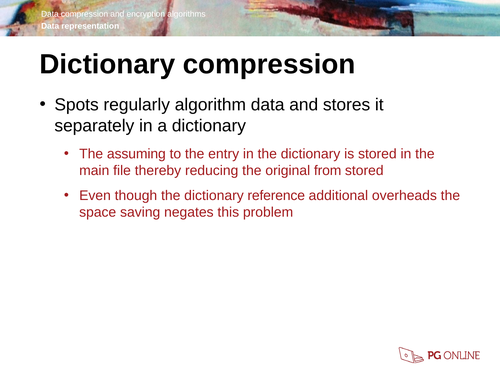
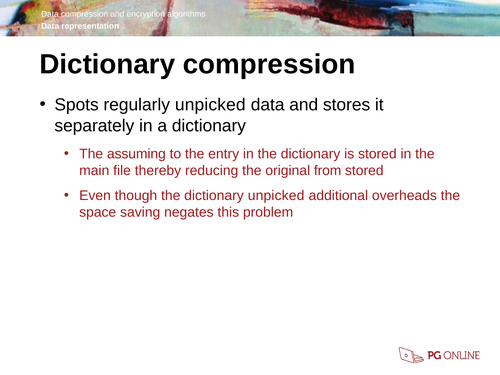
regularly algorithm: algorithm -> unpicked
dictionary reference: reference -> unpicked
